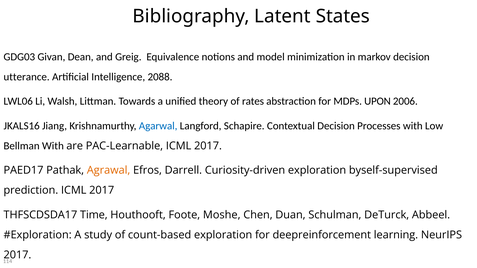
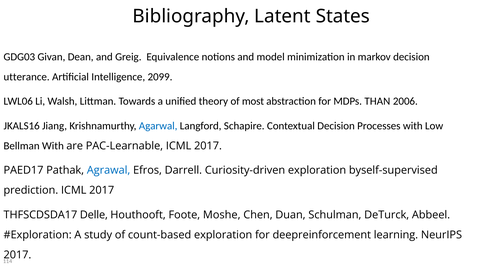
2088: 2088 -> 2099
rates: rates -> most
UPON: UPON -> THAN
Agrawal colour: orange -> blue
Time: Time -> Delle
